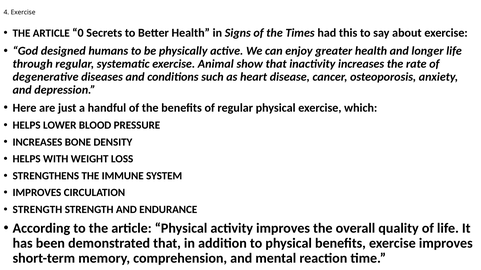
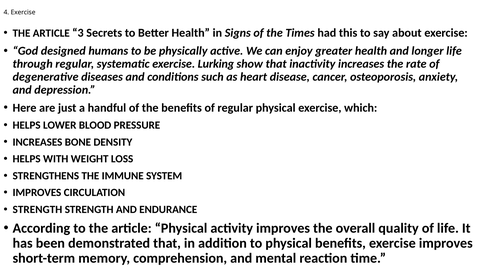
0: 0 -> 3
Animal: Animal -> Lurking
